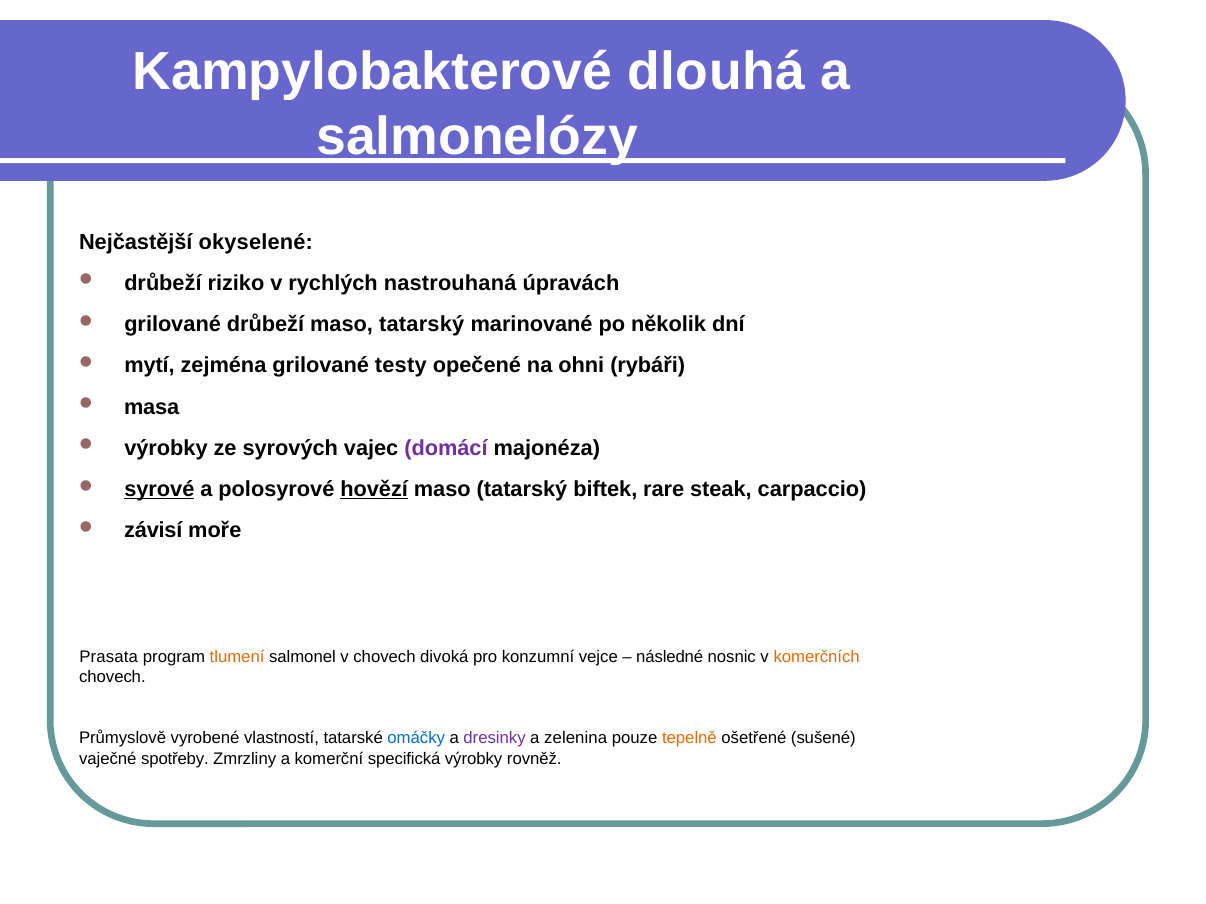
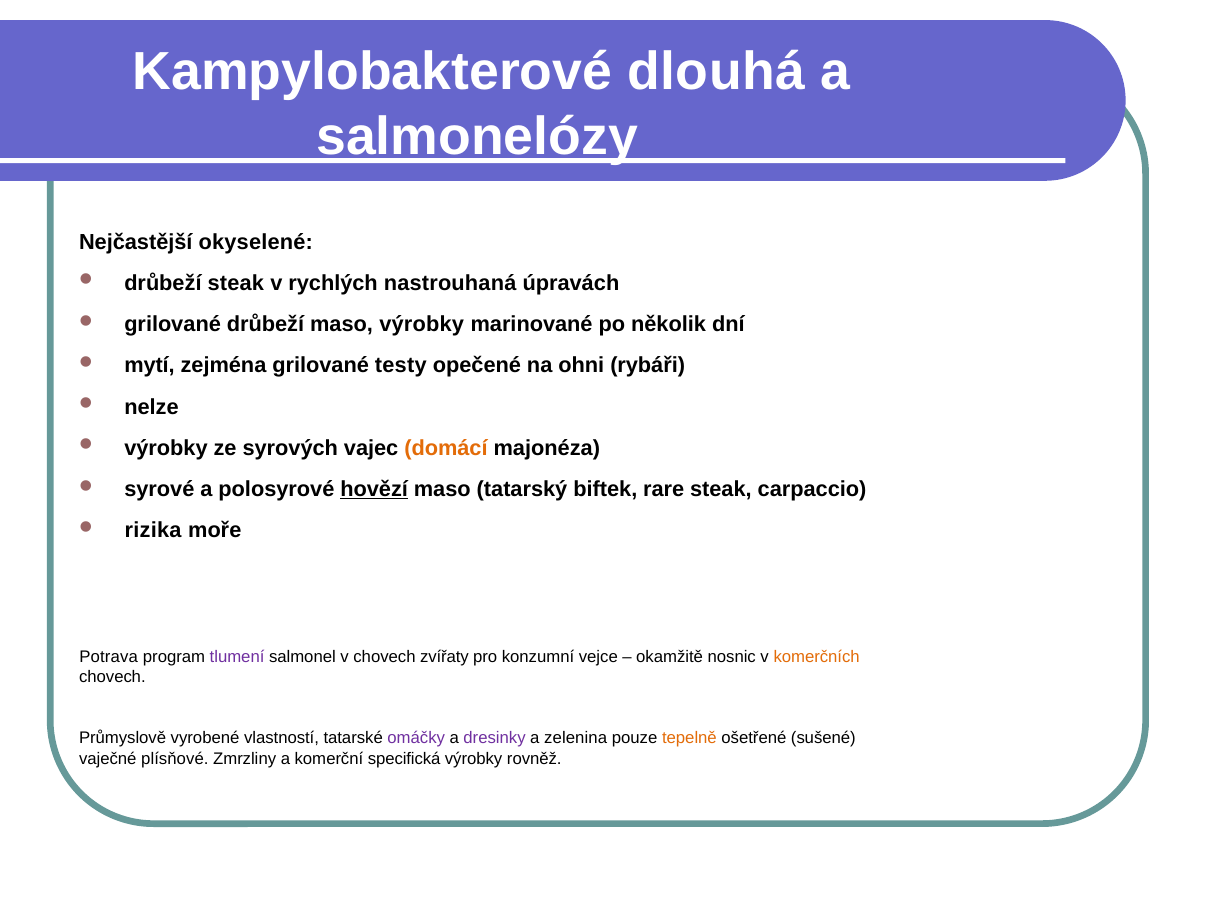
drůbeží riziko: riziko -> steak
drůbeží maso tatarský: tatarský -> výrobky
masa: masa -> nelze
domácí colour: purple -> orange
syrové underline: present -> none
závisí: závisí -> rizika
Prasata: Prasata -> Potrava
tlumení colour: orange -> purple
divoká: divoká -> zvířaty
následné: následné -> okamžitě
omáčky colour: blue -> purple
spotřeby: spotřeby -> plísňové
